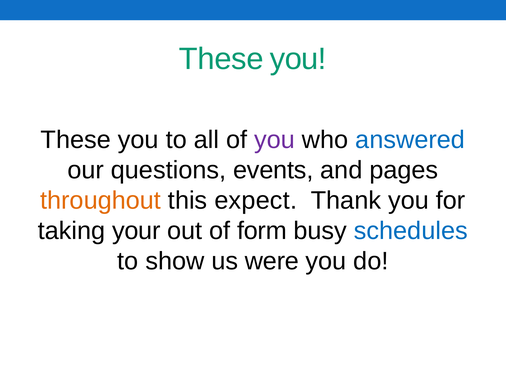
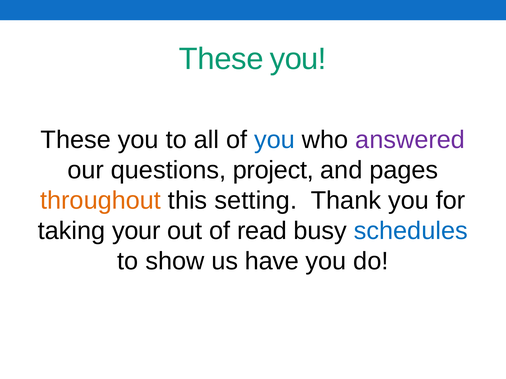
you at (275, 140) colour: purple -> blue
answered colour: blue -> purple
events: events -> project
expect: expect -> setting
form: form -> read
were: were -> have
